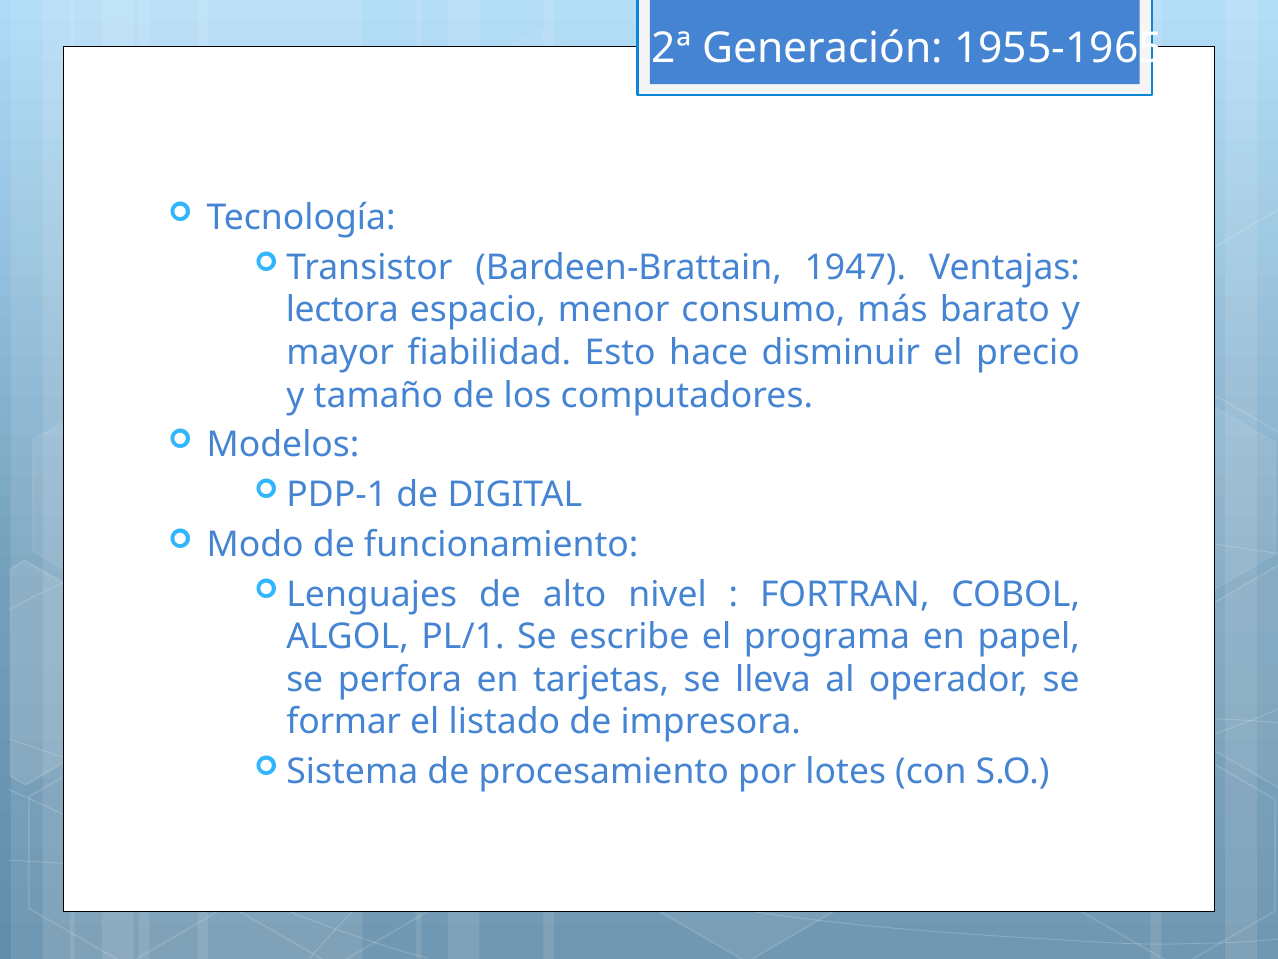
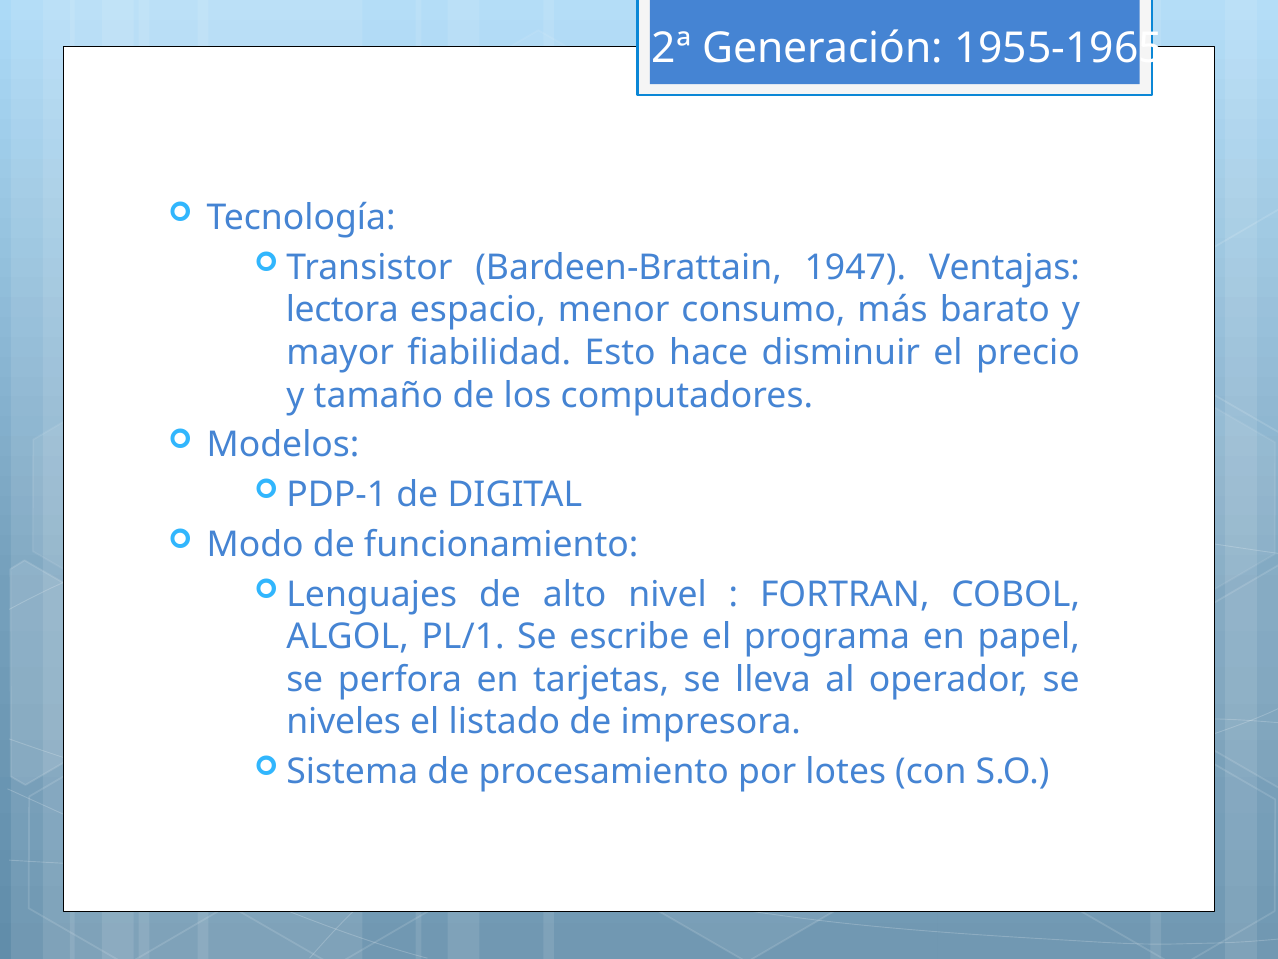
formar: formar -> niveles
